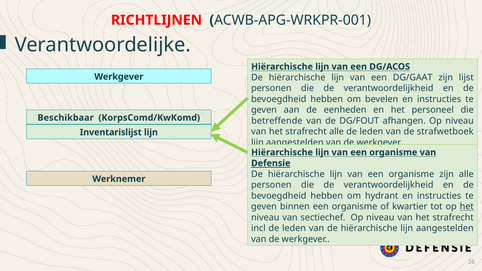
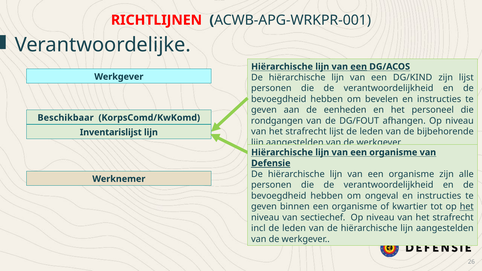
een at (359, 67) underline: none -> present
DG/GAAT: DG/GAAT -> DG/KIND
betreffende: betreffende -> rondgangen
strafrecht alle: alle -> lijst
strafwetboek: strafwetboek -> bijbehorende
hydrant: hydrant -> ongeval
